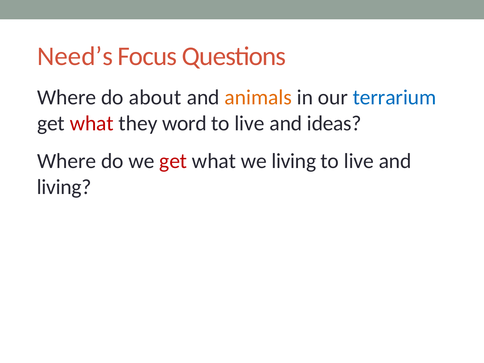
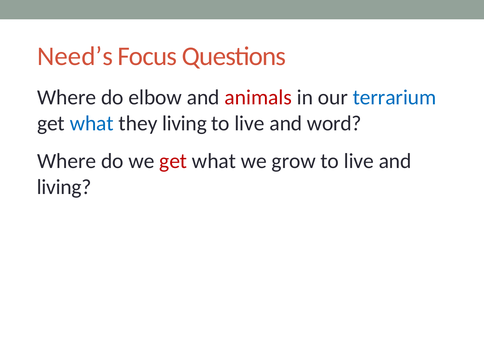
about: about -> elbow
animals colour: orange -> red
what at (92, 123) colour: red -> blue
they word: word -> living
ideas: ideas -> word
we living: living -> grow
